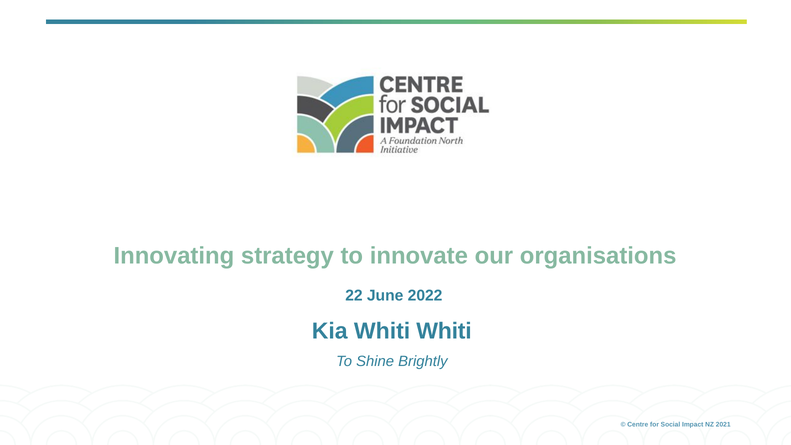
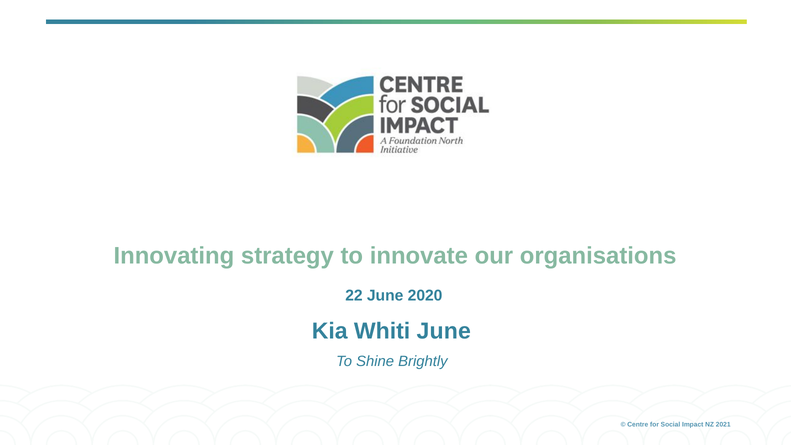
2022: 2022 -> 2020
Whiti Whiti: Whiti -> June
